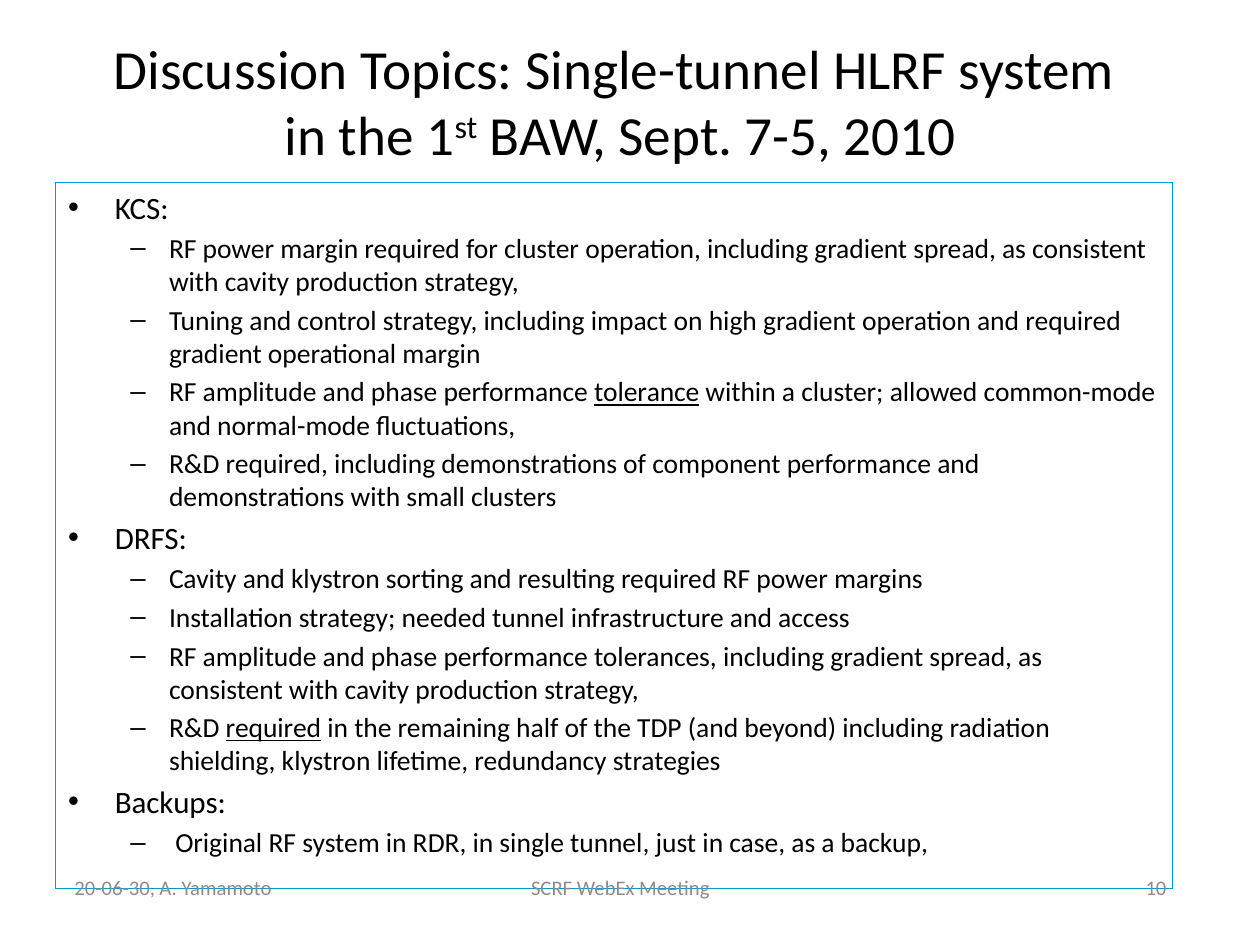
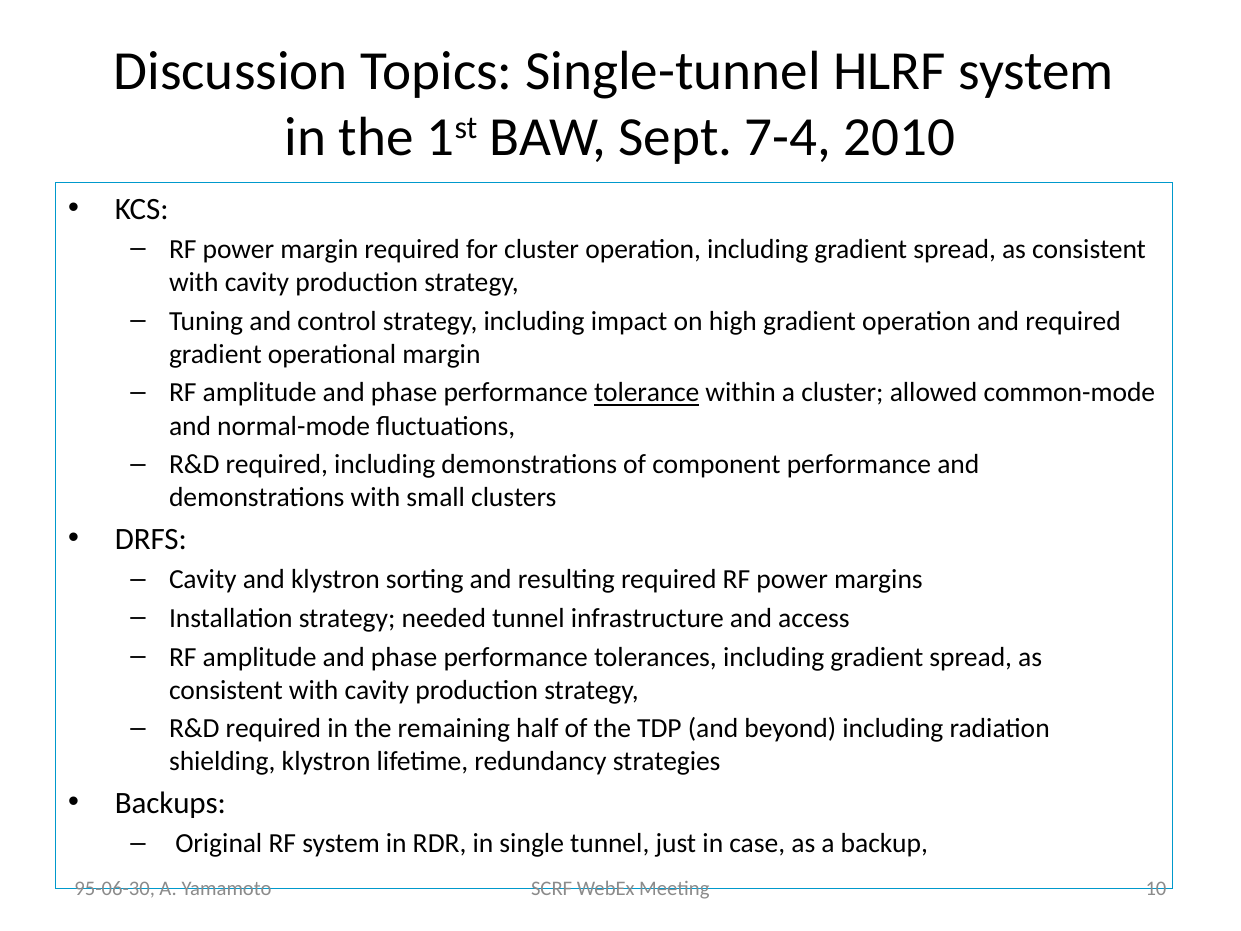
7-5: 7-5 -> 7-4
required at (273, 728) underline: present -> none
20-06-30: 20-06-30 -> 95-06-30
